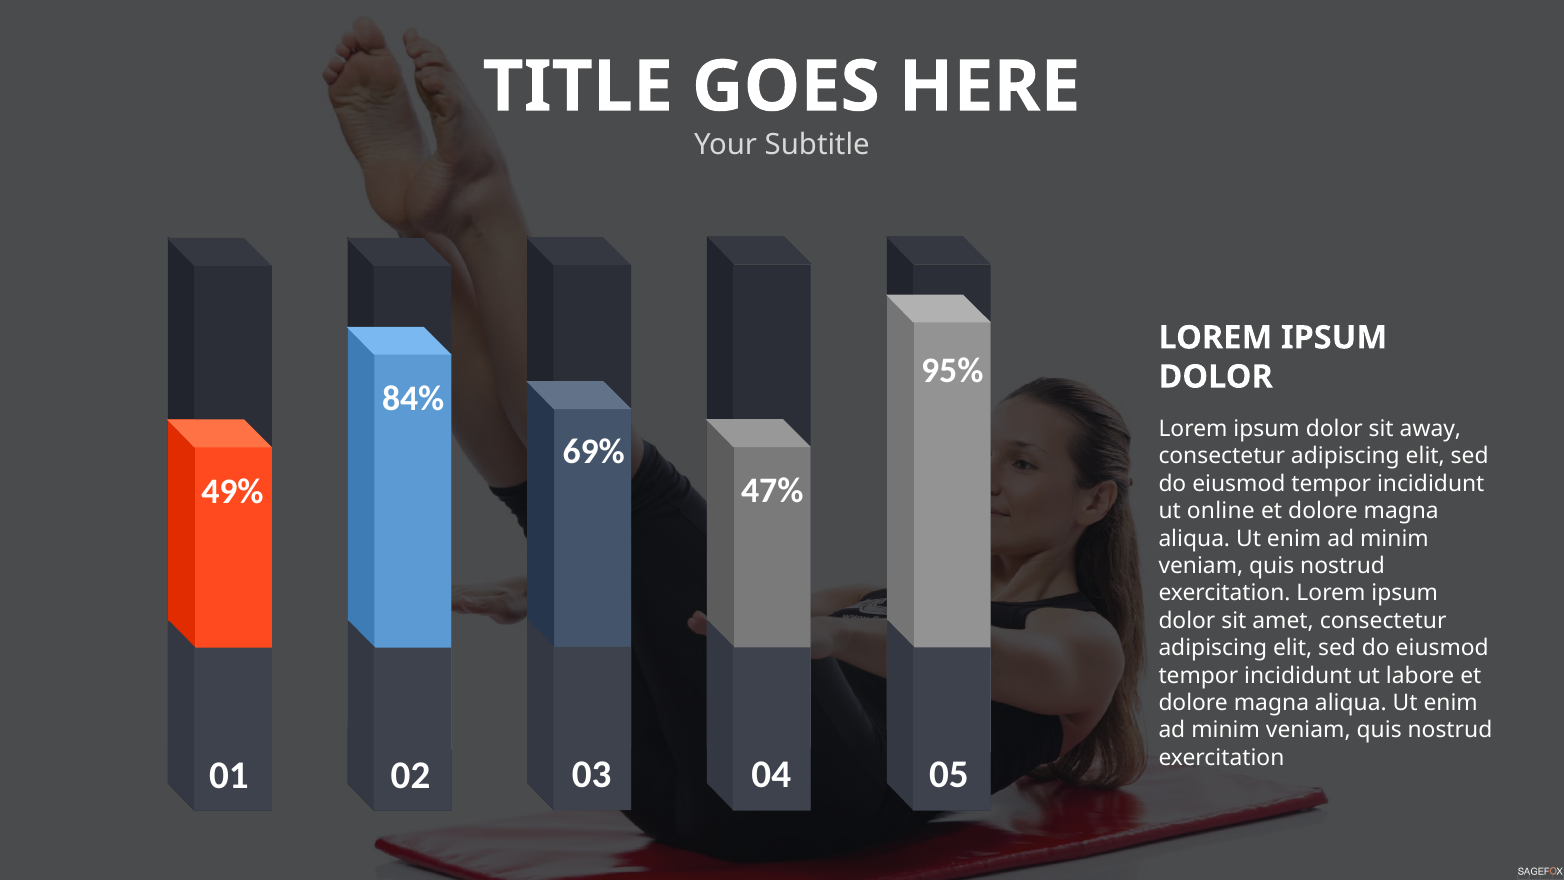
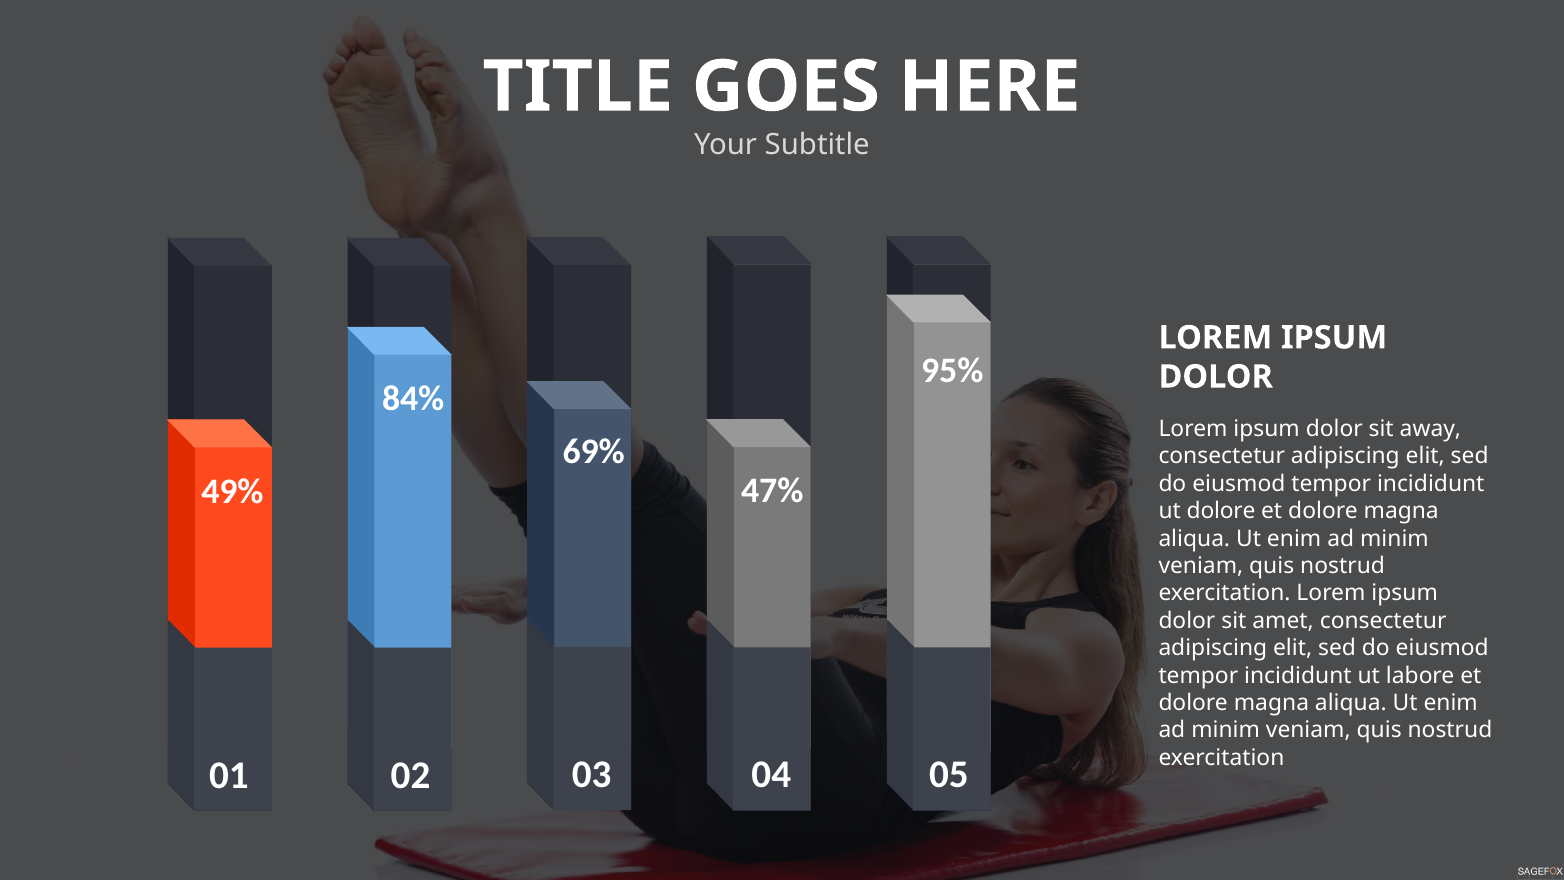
ut online: online -> dolore
